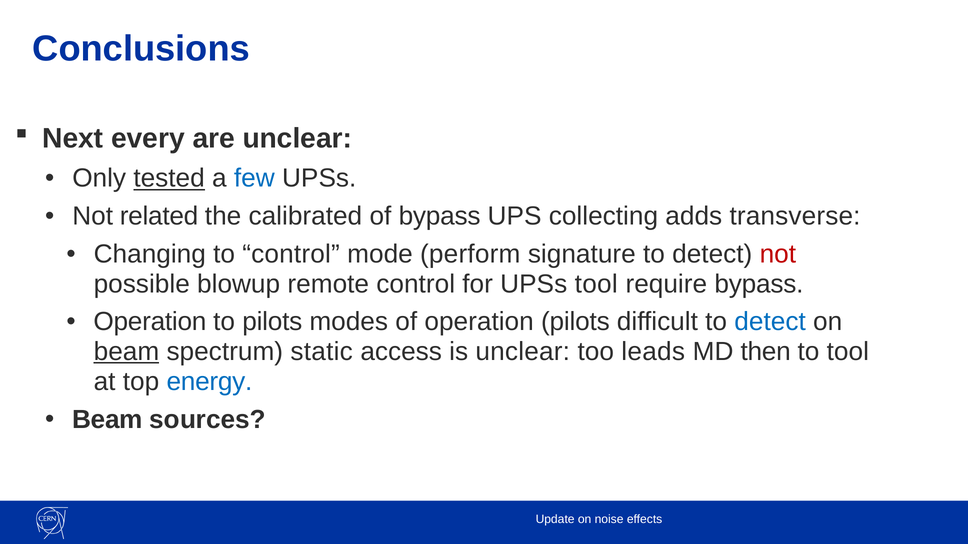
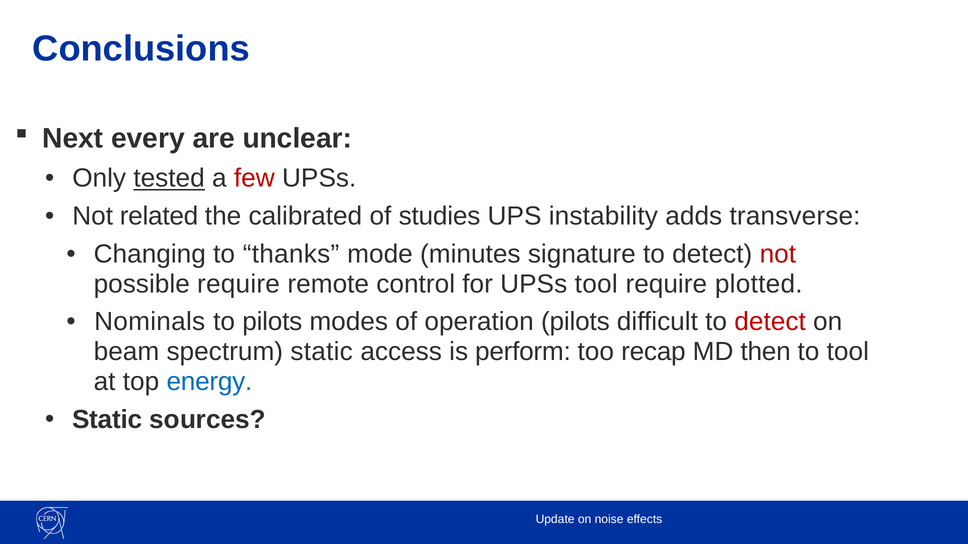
few colour: blue -> red
of bypass: bypass -> studies
collecting: collecting -> instability
to control: control -> thanks
perform: perform -> minutes
possible blowup: blowup -> require
require bypass: bypass -> plotted
Operation at (150, 322): Operation -> Nominals
detect at (770, 322) colour: blue -> red
beam at (126, 352) underline: present -> none
is unclear: unclear -> perform
leads: leads -> recap
Beam at (107, 420): Beam -> Static
